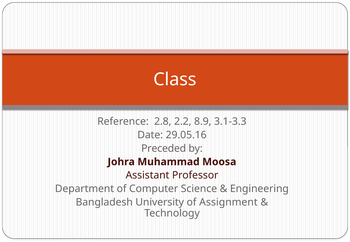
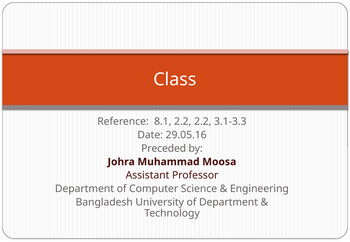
2.8: 2.8 -> 8.1
2.2 8.9: 8.9 -> 2.2
of Assignment: Assignment -> Department
